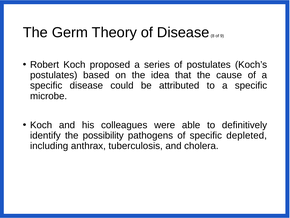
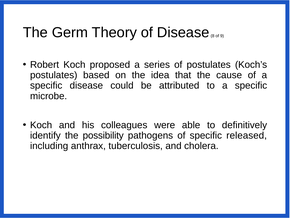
depleted: depleted -> released
